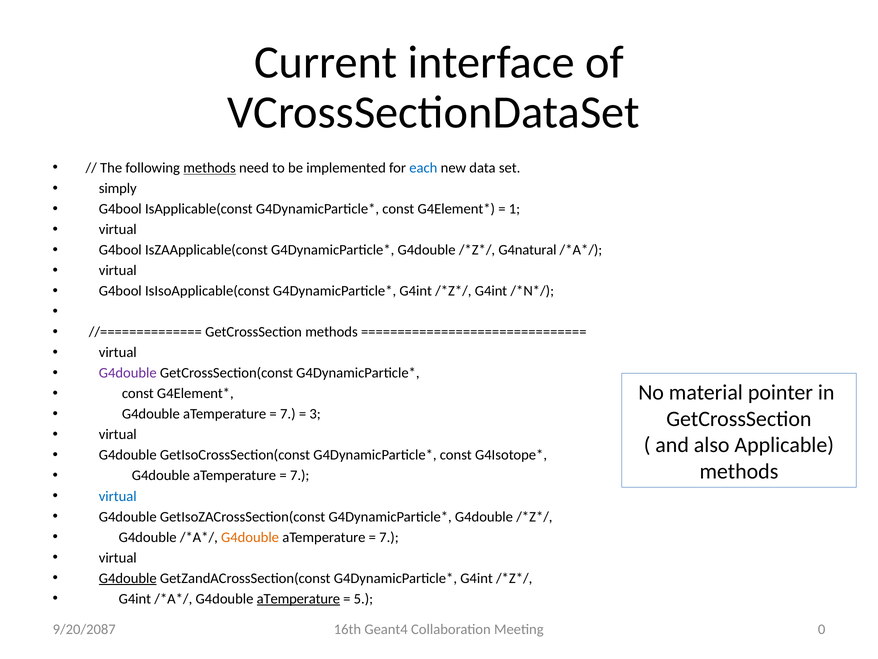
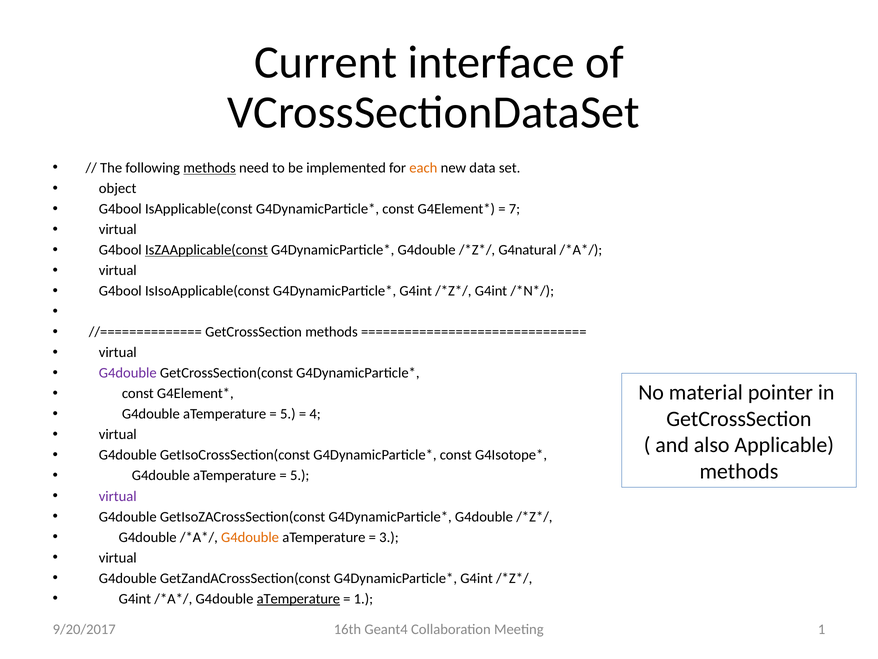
each colour: blue -> orange
simply: simply -> object
1: 1 -> 7
IsZAApplicable(const underline: none -> present
7 at (288, 414): 7 -> 5
3: 3 -> 4
7 at (300, 475): 7 -> 5
virtual at (118, 496) colour: blue -> purple
7 at (389, 537): 7 -> 3
G4double at (128, 578) underline: present -> none
5 at (363, 598): 5 -> 1
Meeting 0: 0 -> 1
9/20/2087: 9/20/2087 -> 9/20/2017
